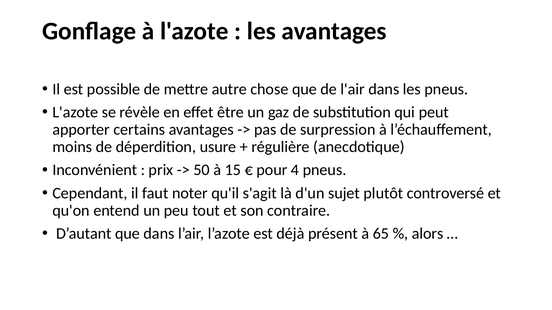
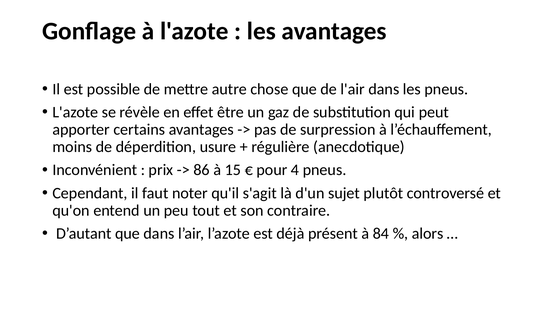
50: 50 -> 86
65: 65 -> 84
